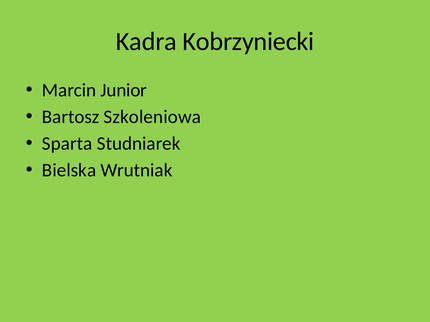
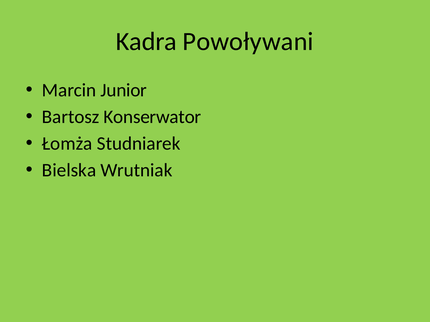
Kobrzyniecki: Kobrzyniecki -> Powoływani
Szkoleniowa: Szkoleniowa -> Konserwator
Sparta: Sparta -> Łomża
